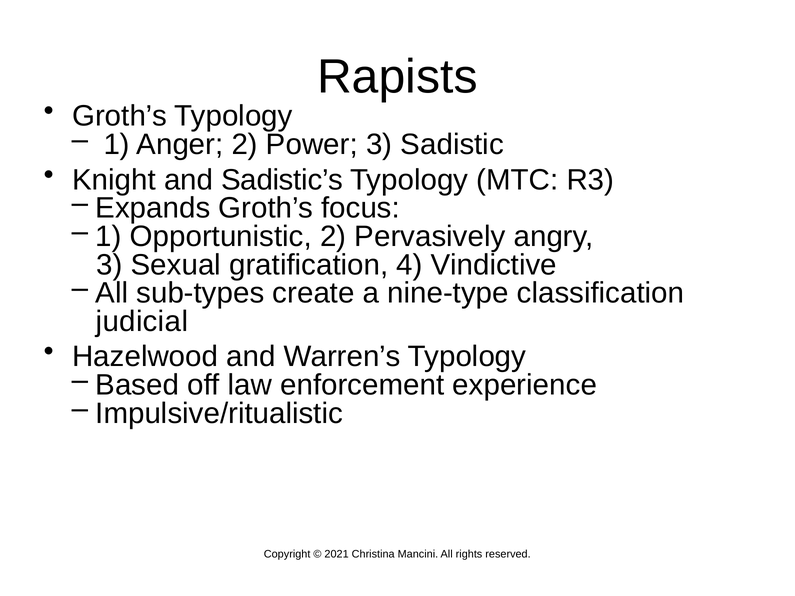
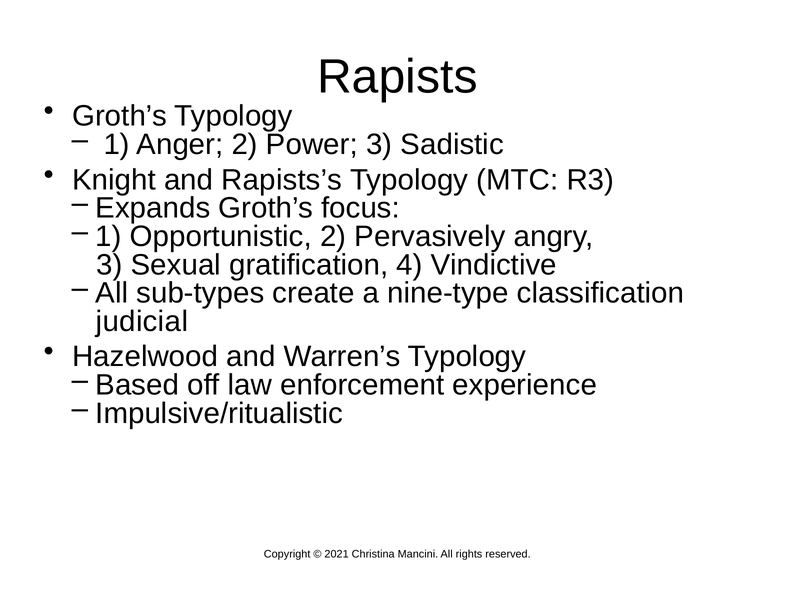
Sadistic’s: Sadistic’s -> Rapists’s
